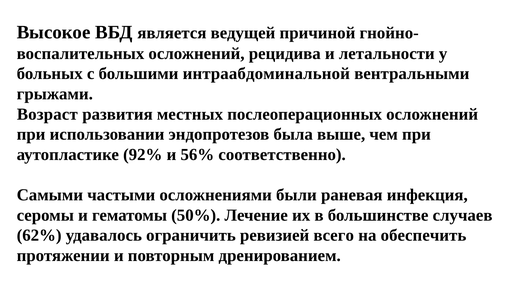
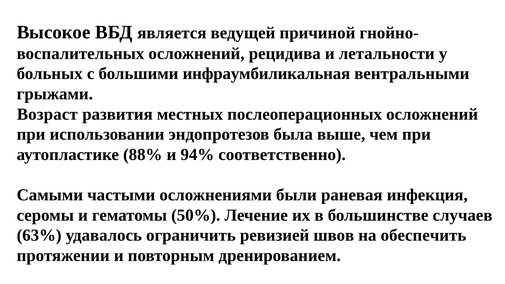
интраабдоминальной: интраабдоминальной -> инфраумбиликальная
92%: 92% -> 88%
56%: 56% -> 94%
62%: 62% -> 63%
всего: всего -> швов
